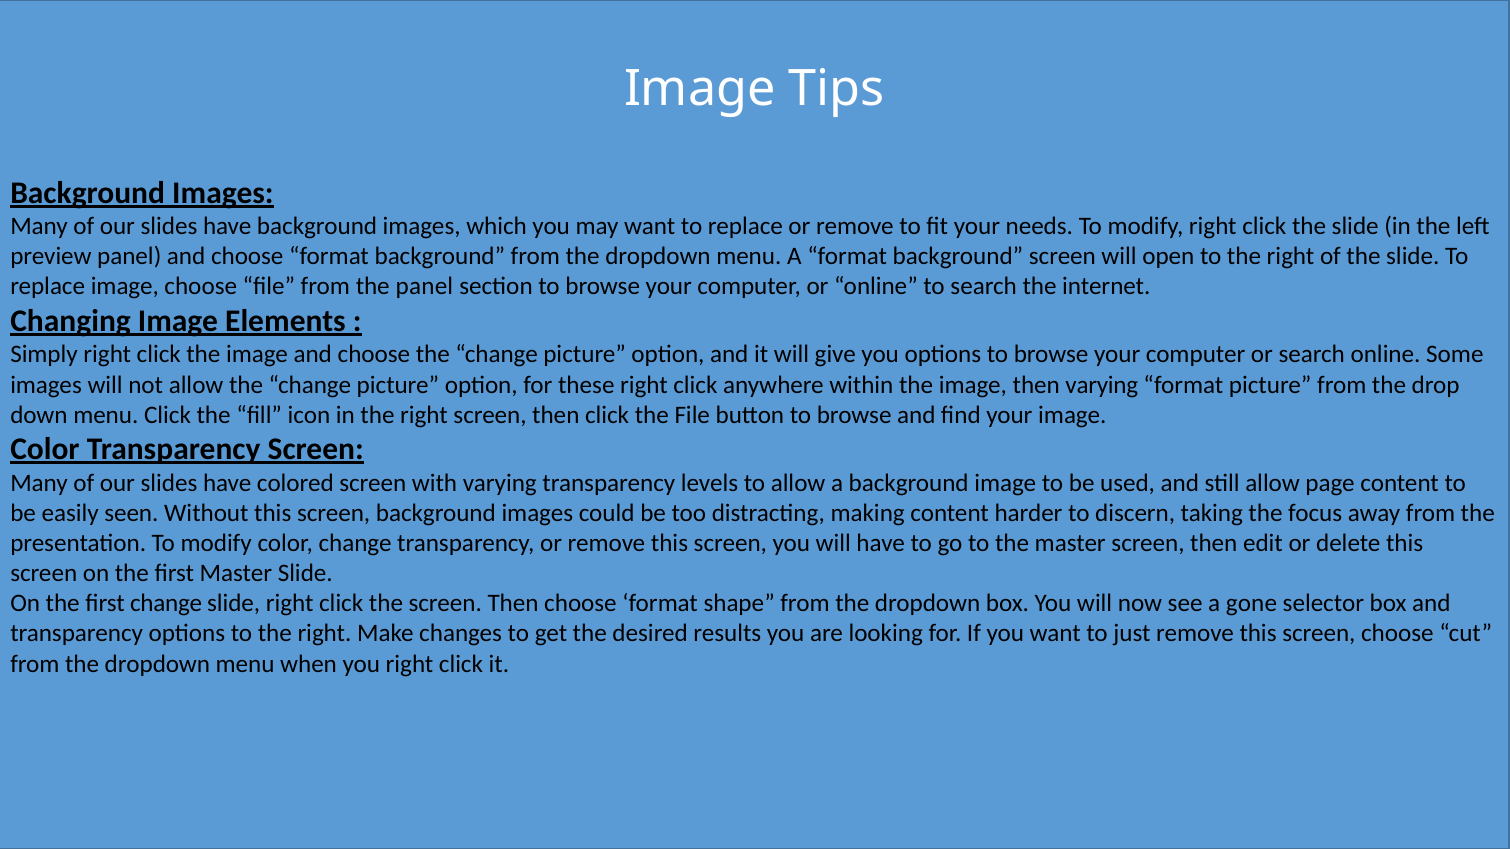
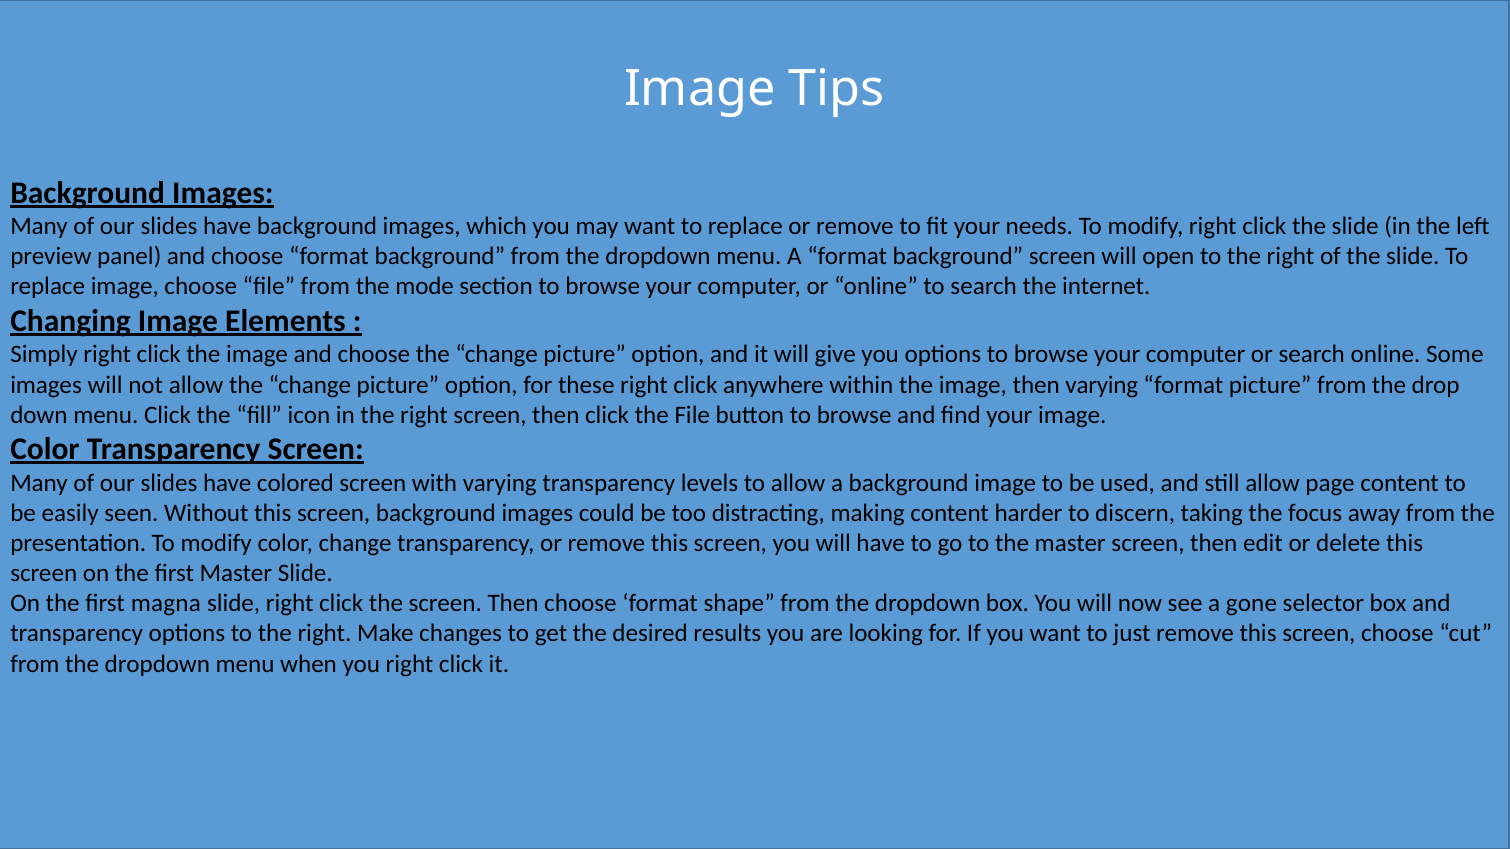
the panel: panel -> mode
first change: change -> magna
